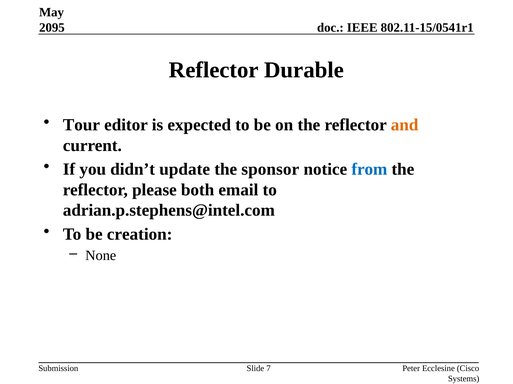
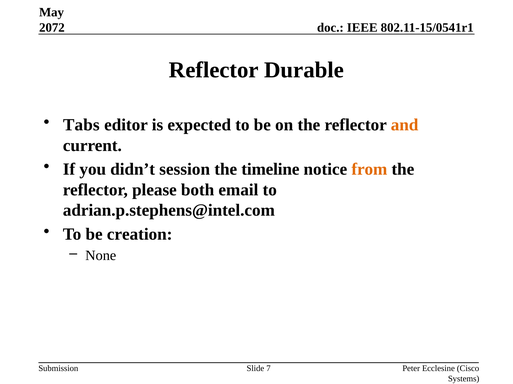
2095: 2095 -> 2072
Tour: Tour -> Tabs
update: update -> session
sponsor: sponsor -> timeline
from colour: blue -> orange
